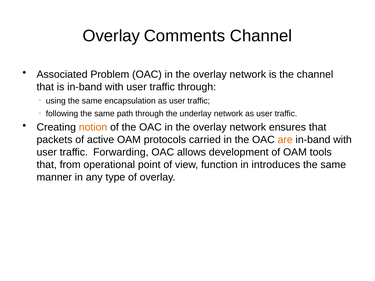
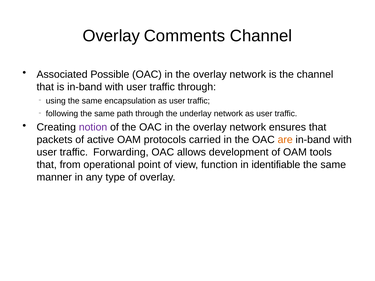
Problem: Problem -> Possible
notion colour: orange -> purple
introduces: introduces -> identifiable
